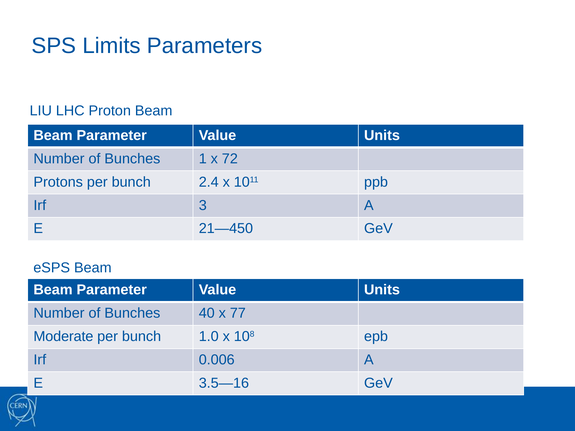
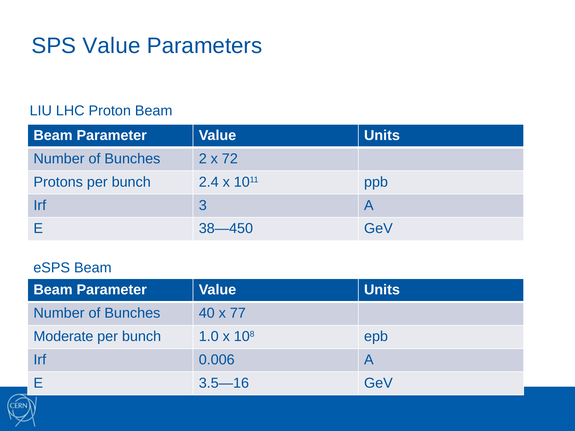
SPS Limits: Limits -> Value
1: 1 -> 2
21—450: 21—450 -> 38—450
